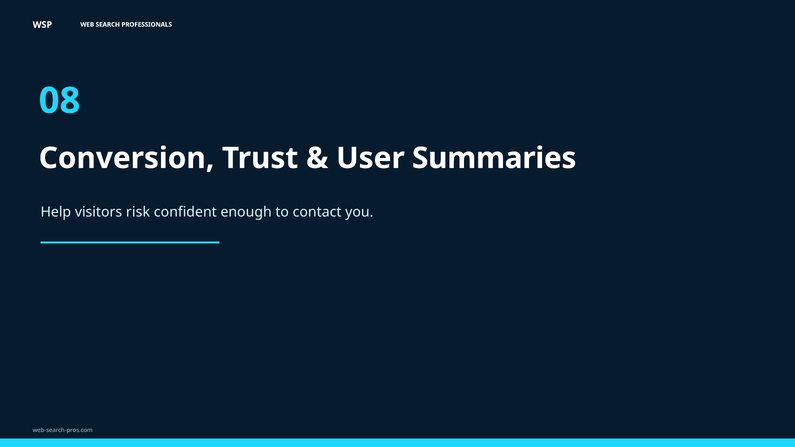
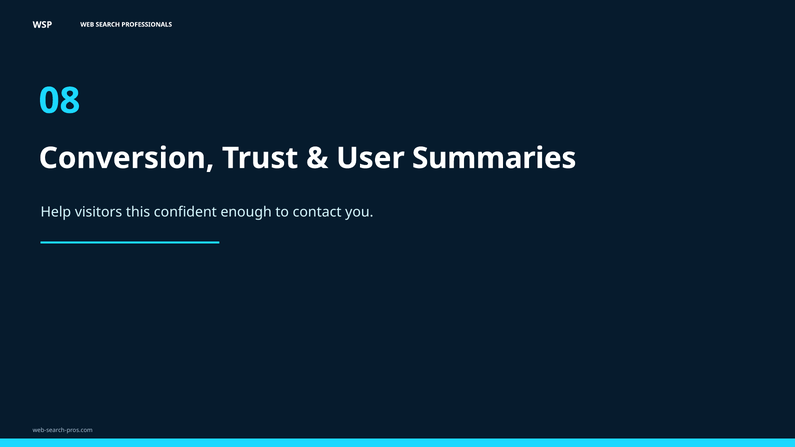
risk: risk -> this
